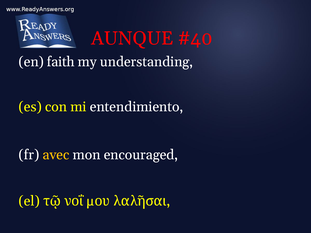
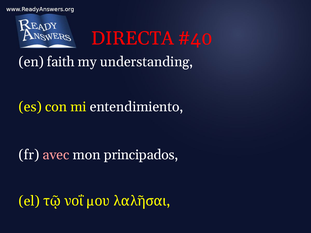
AUNQUE: AUNQUE -> DIRECTA
avec colour: yellow -> pink
encouraged: encouraged -> principados
